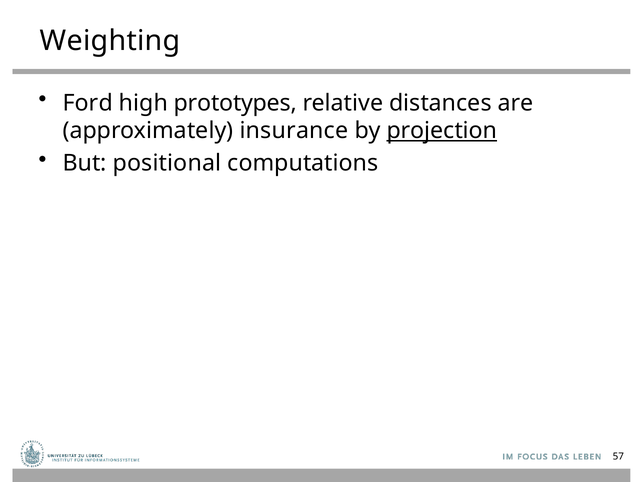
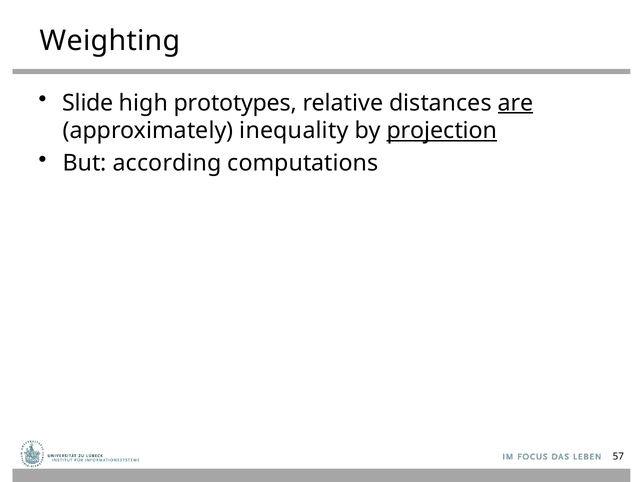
Ford: Ford -> Slide
are underline: none -> present
insurance: insurance -> inequality
positional: positional -> according
